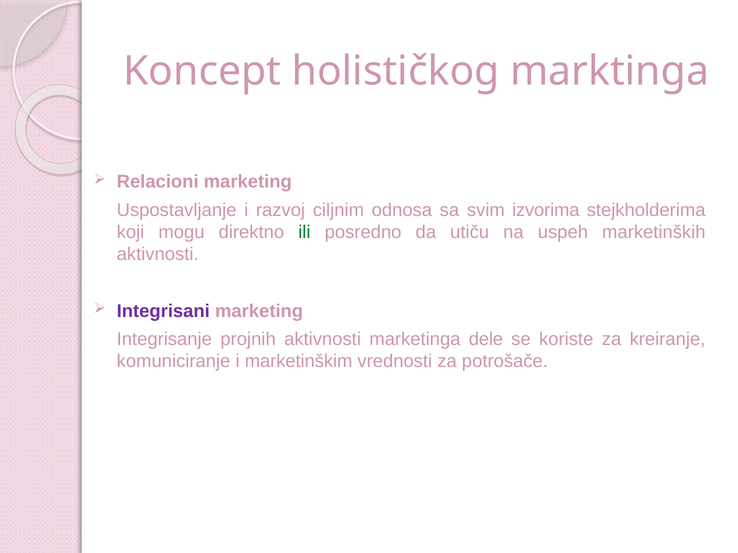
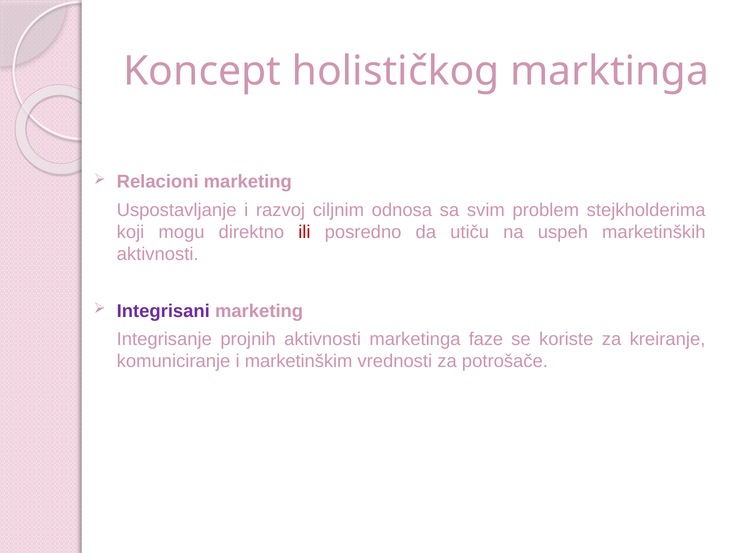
izvorima: izvorima -> problem
ili colour: green -> red
dele: dele -> faze
